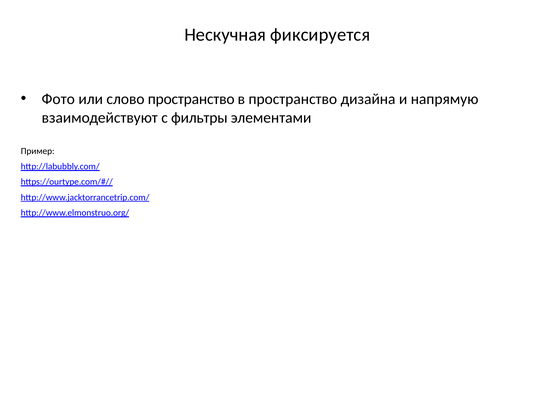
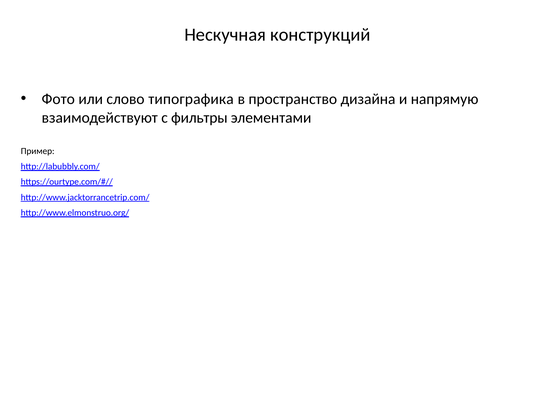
фиксируется: фиксируется -> конструкций
слово пространство: пространство -> типографика
